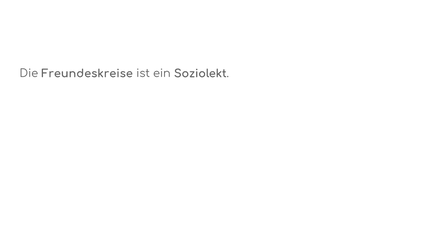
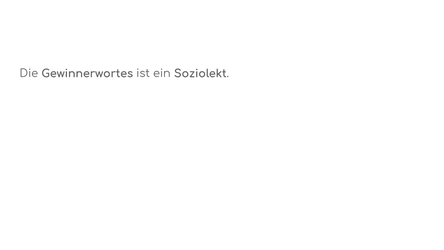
Freundeskreise: Freundeskreise -> Gewinnerwortes
